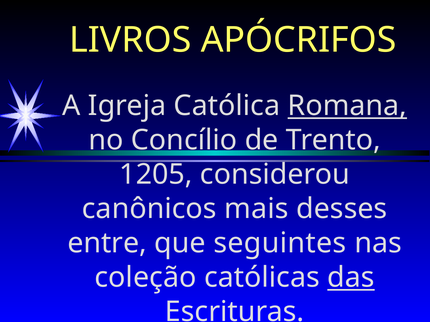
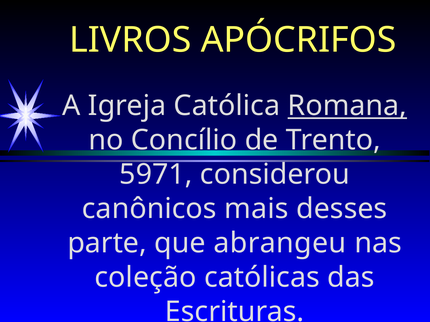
1205: 1205 -> 5971
entre: entre -> parte
seguintes: seguintes -> abrangeu
das underline: present -> none
